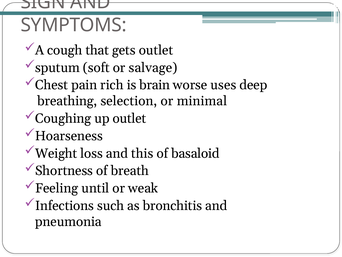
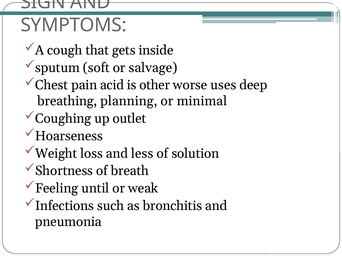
gets outlet: outlet -> inside
rich: rich -> acid
brain: brain -> other
selection: selection -> planning
this: this -> less
basaloid: basaloid -> solution
